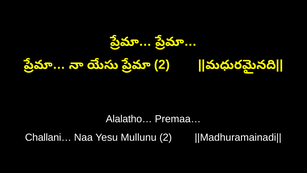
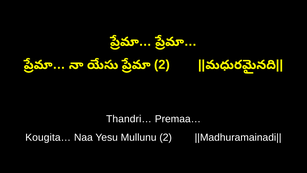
Alalatho…: Alalatho… -> Thandri…
Challani…: Challani… -> Kougita…
